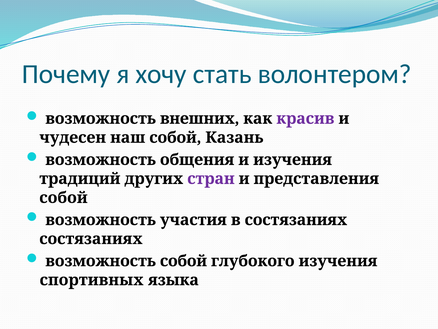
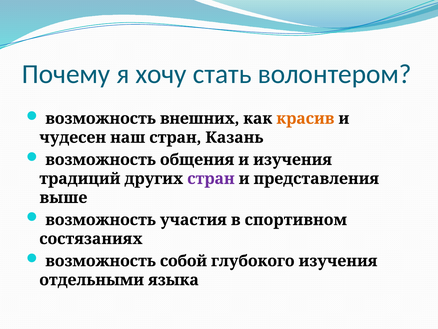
красив colour: purple -> orange
наш собой: собой -> стран
собой at (63, 197): собой -> выше
в состязаниях: состязаниях -> спортивном
спортивных: спортивных -> отдельными
